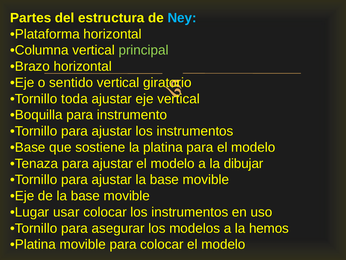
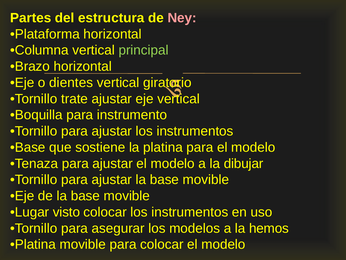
Ney colour: light blue -> pink
sentido: sentido -> dientes
toda: toda -> trate
usar: usar -> visto
